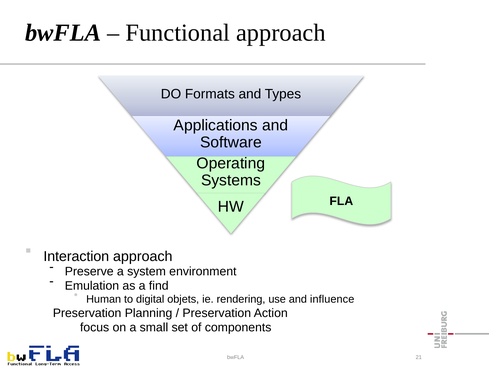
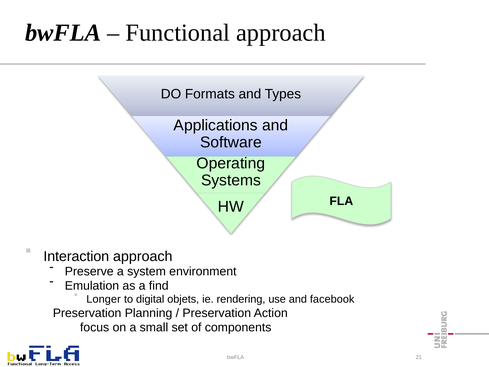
Human: Human -> Longer
influence: influence -> facebook
